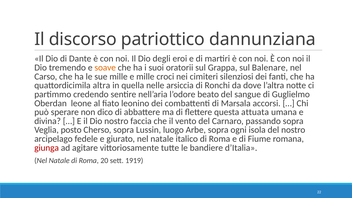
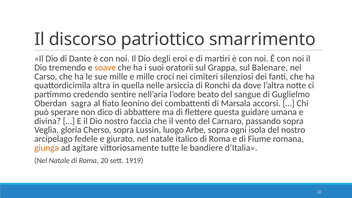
dannunziana: dannunziana -> smarrimento
leone: leone -> sagra
attuata: attuata -> guidare
posto: posto -> gloria
giunga colour: red -> orange
